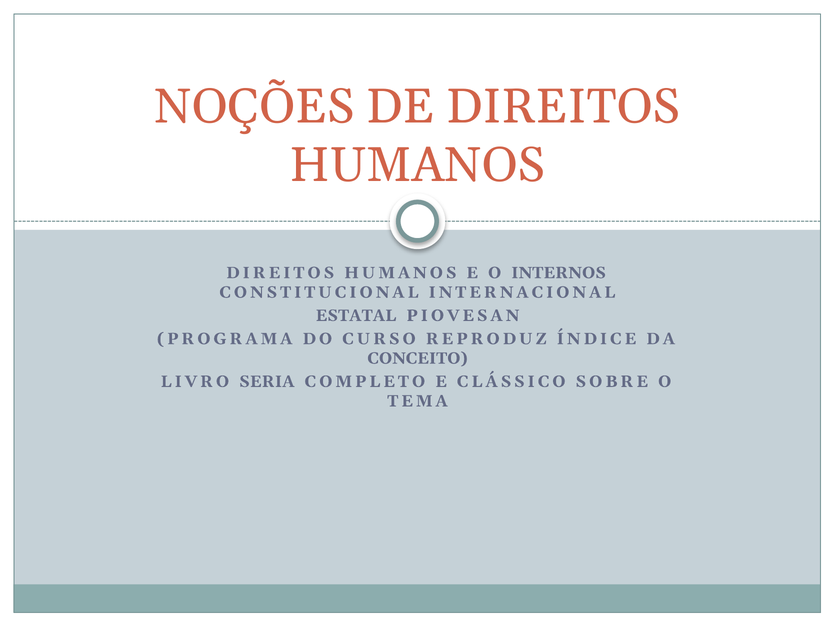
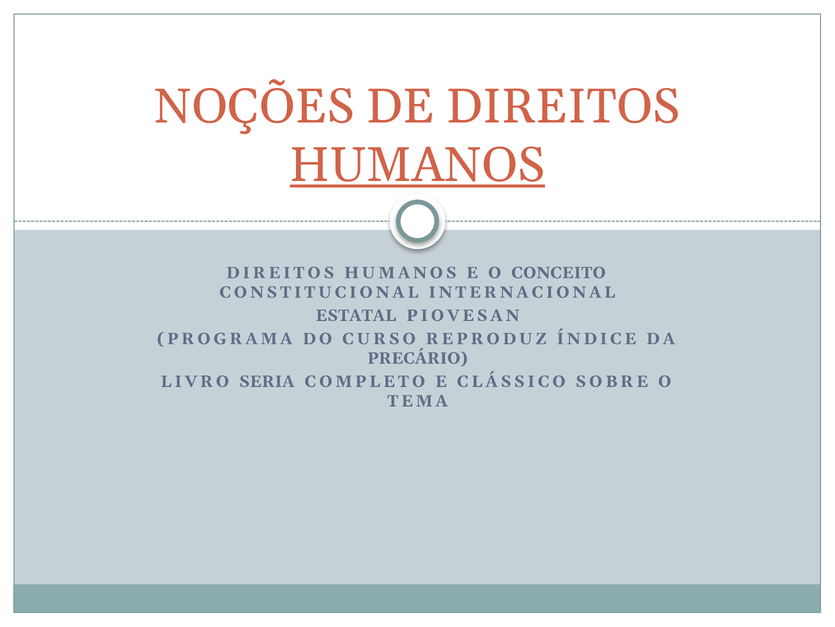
HUMANOS at (417, 165) underline: none -> present
INTERNOS: INTERNOS -> CONCEITO
CONCEITO: CONCEITO -> PRECÁRIO
